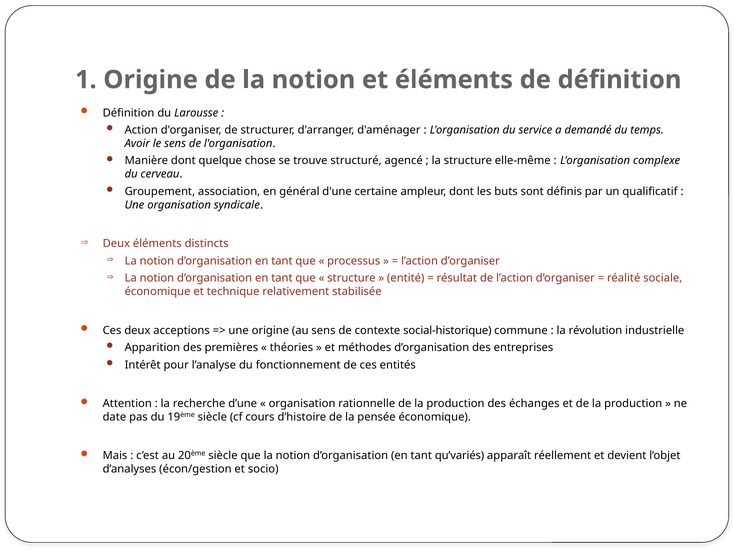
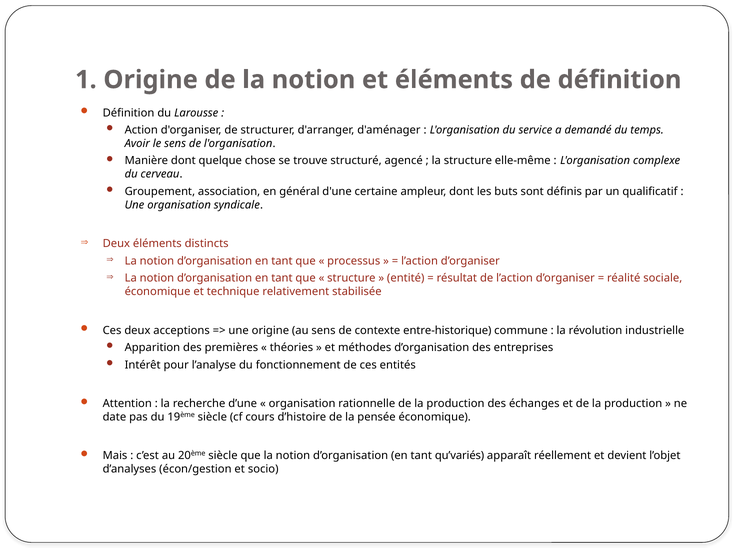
social-historique: social-historique -> entre-historique
